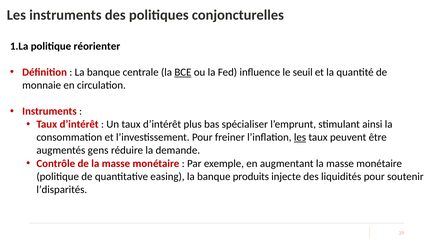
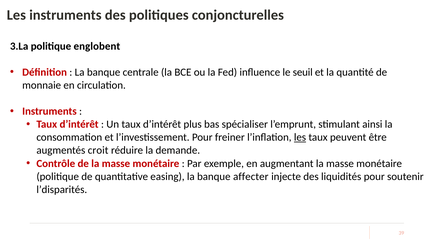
1.La: 1.La -> 3.La
réorienter: réorienter -> englobent
BCE underline: present -> none
gens: gens -> croit
produits: produits -> affecter
